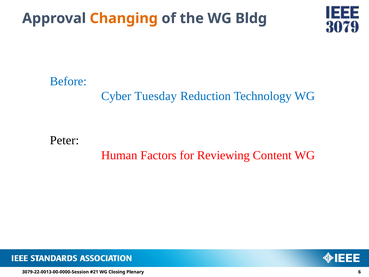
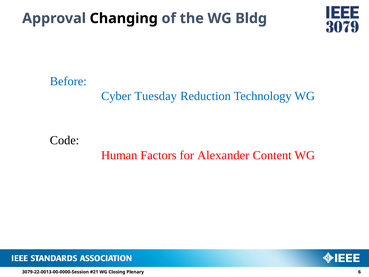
Changing colour: orange -> black
Peter: Peter -> Code
Reviewing: Reviewing -> Alexander
